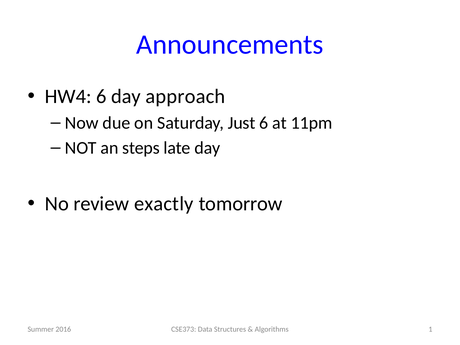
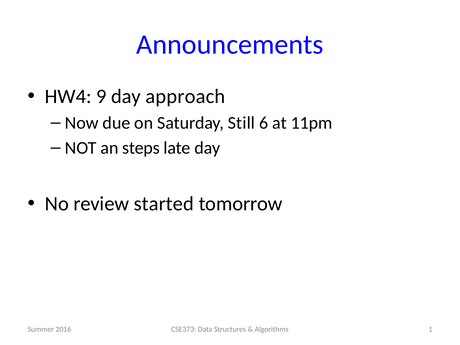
HW4 6: 6 -> 9
Just: Just -> Still
exactly: exactly -> started
